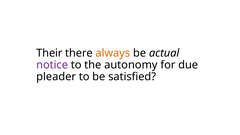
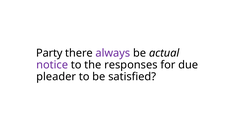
Their: Their -> Party
always colour: orange -> purple
autonomy: autonomy -> responses
